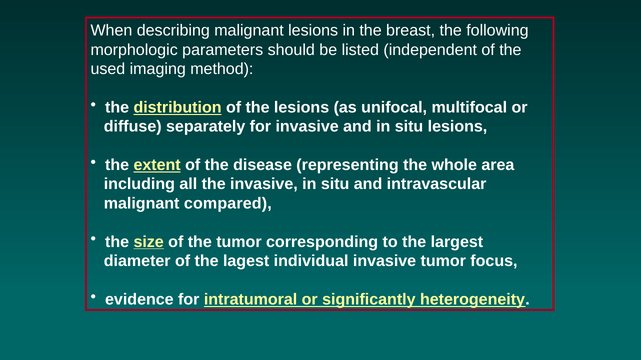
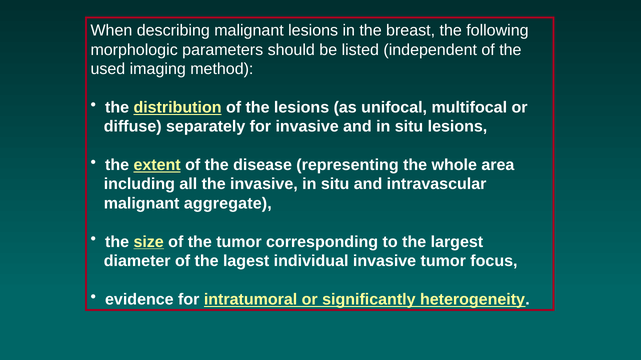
compared: compared -> aggregate
